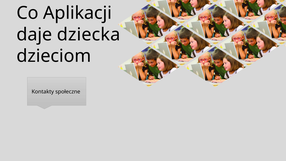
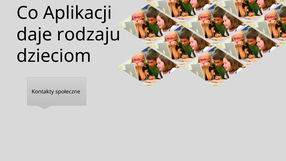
dziecka: dziecka -> rodzaju
